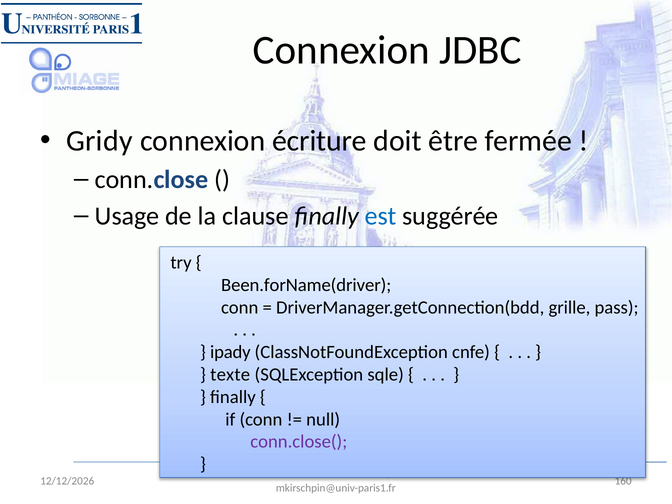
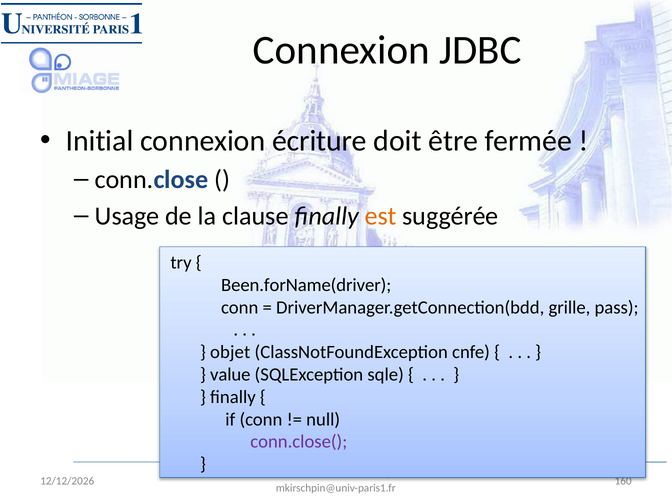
Gridy: Gridy -> Initial
est colour: blue -> orange
ipady: ipady -> objet
texte: texte -> value
